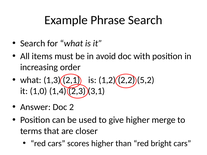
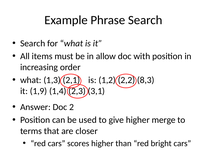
avoid: avoid -> allow
5,2: 5,2 -> 8,3
1,0: 1,0 -> 1,9
